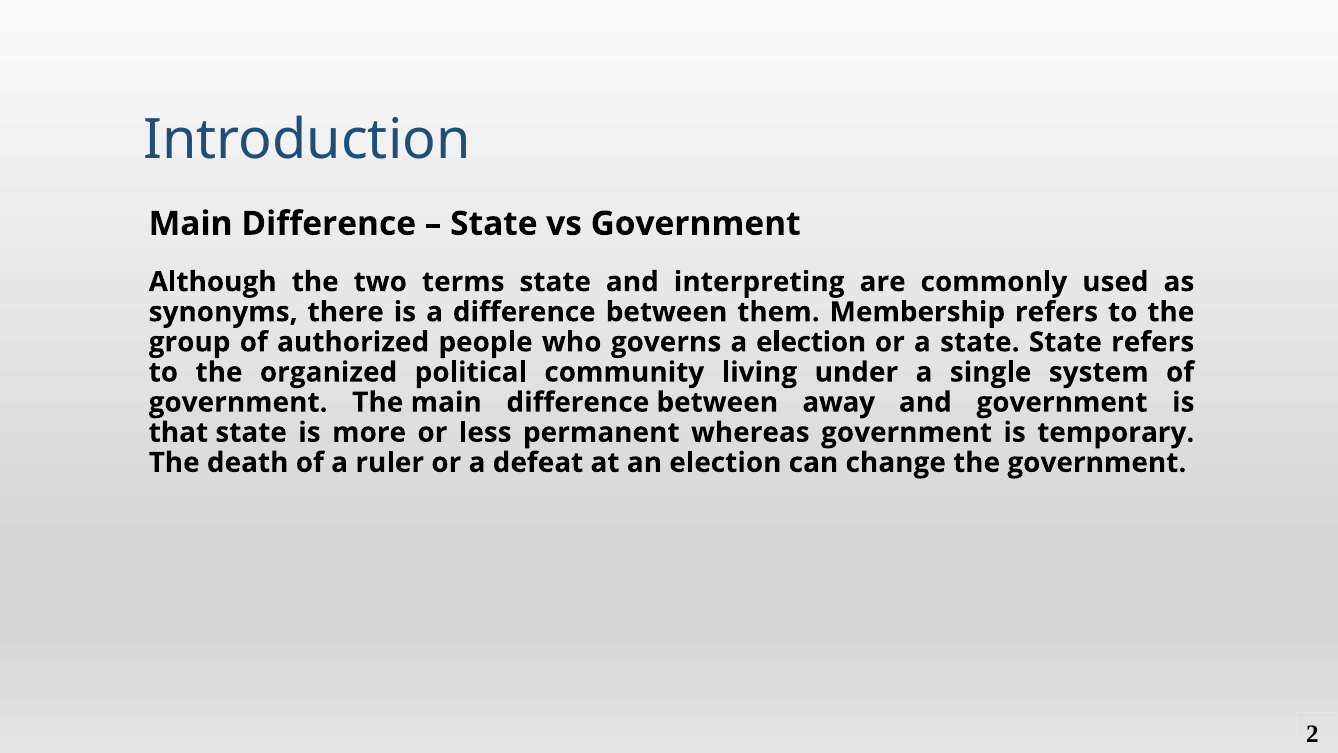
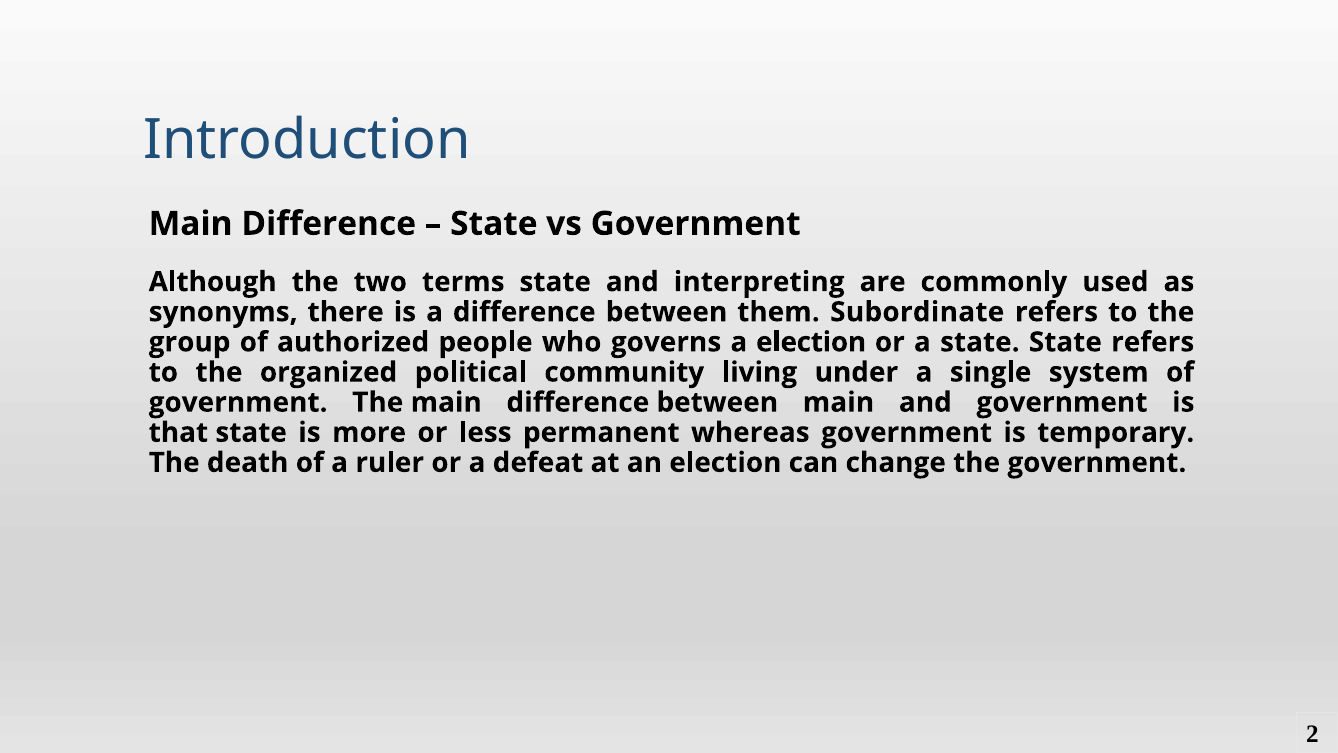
Membership: Membership -> Subordinate
between away: away -> main
